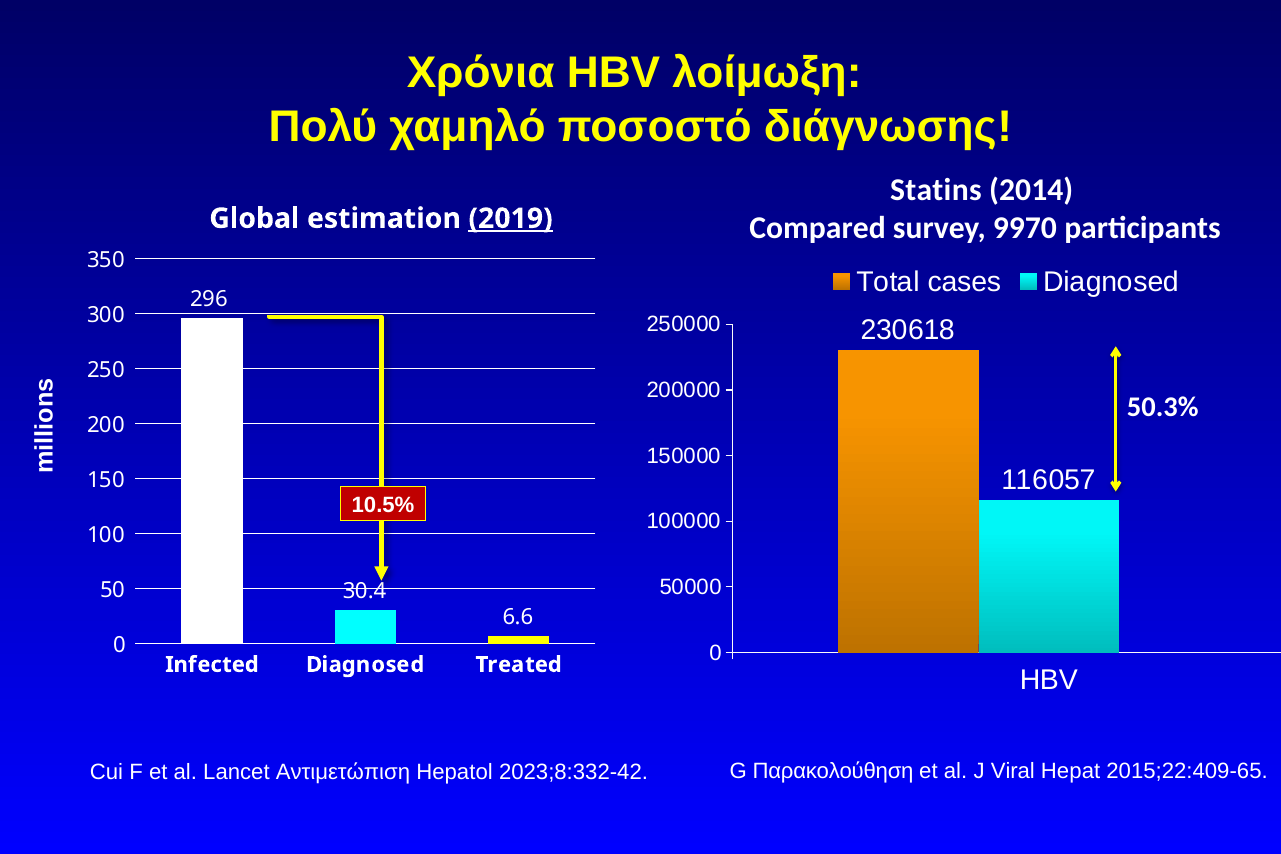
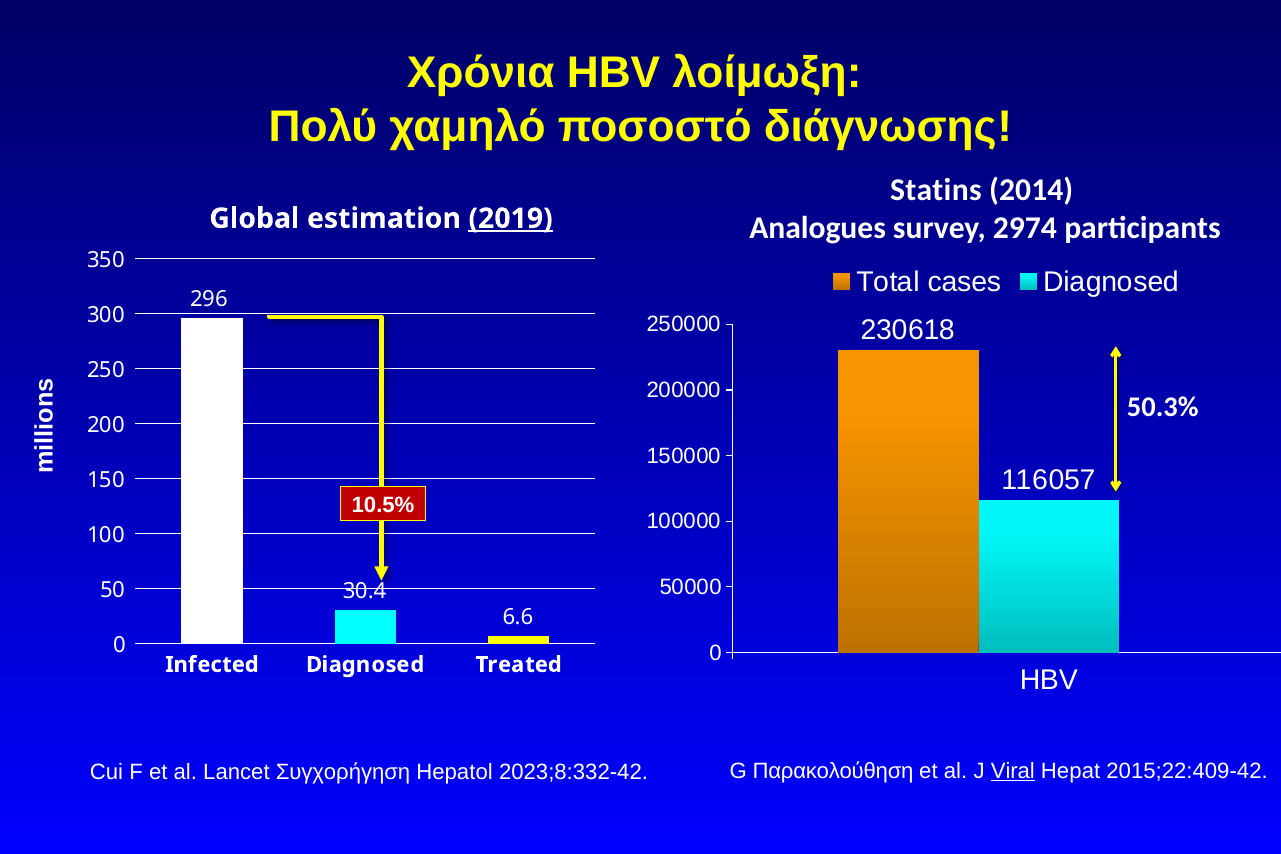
Compared: Compared -> Analogues
9970: 9970 -> 2974
Viral underline: none -> present
2015;22:409-65: 2015;22:409-65 -> 2015;22:409-42
Αντιμετώπιση: Αντιμετώπιση -> Συγχορήγηση
